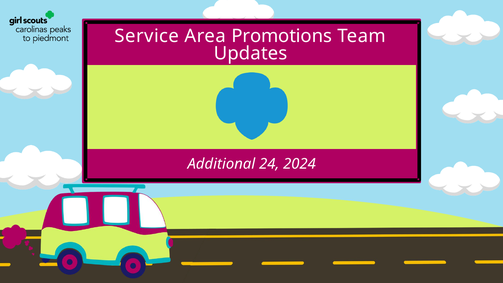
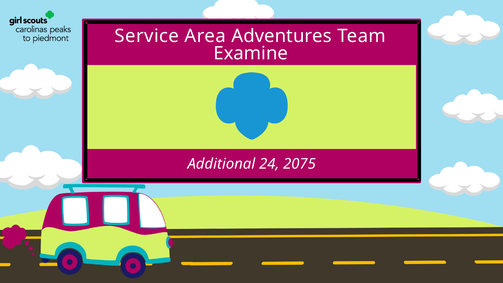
Promotions: Promotions -> Adventures
Updates: Updates -> Examine
2024: 2024 -> 2075
